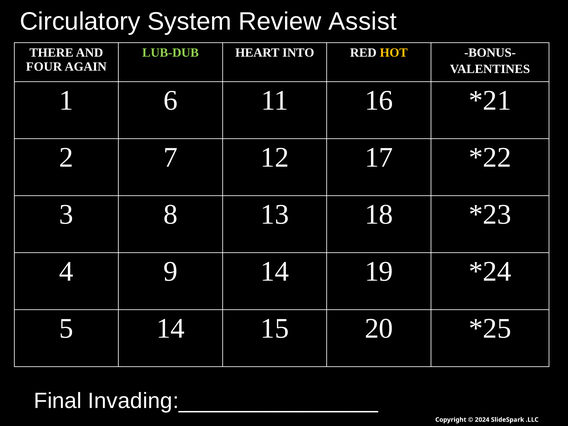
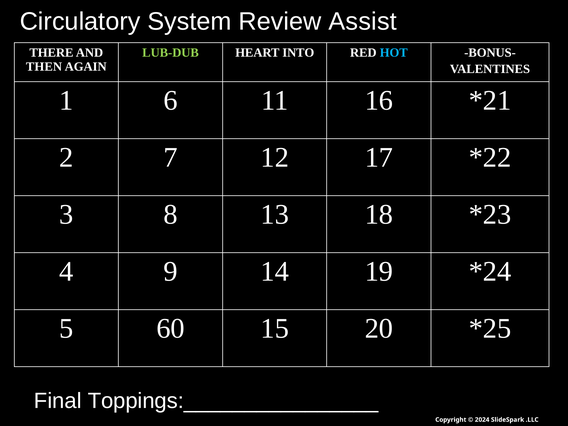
HOT colour: yellow -> light blue
FOUR: FOUR -> THEN
5 14: 14 -> 60
Invading:________________: Invading:________________ -> Toppings:________________
